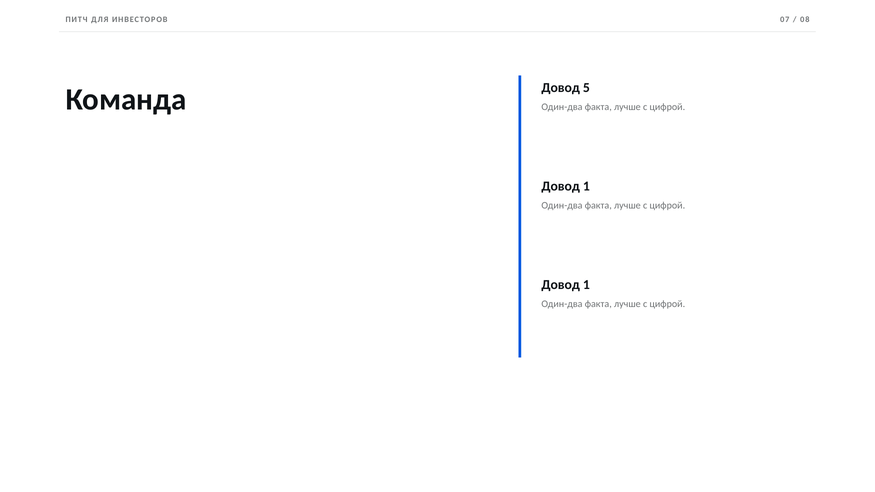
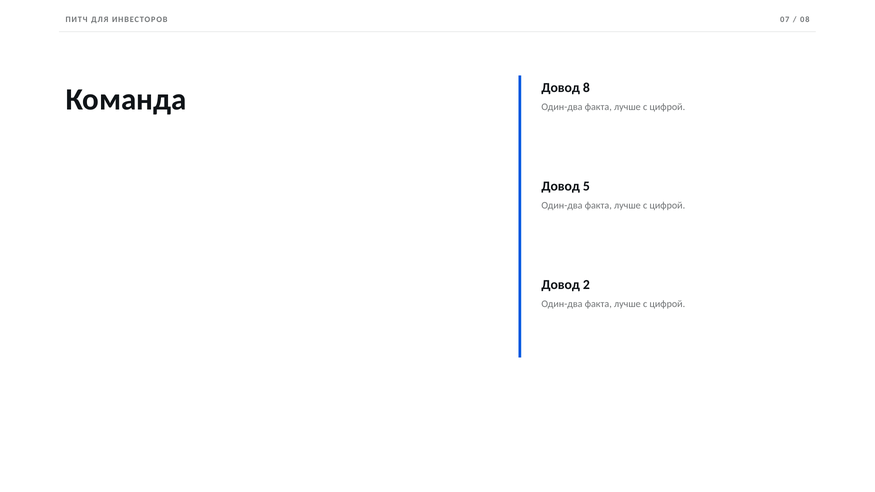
5: 5 -> 8
1 at (586, 186): 1 -> 5
1 at (586, 285): 1 -> 2
